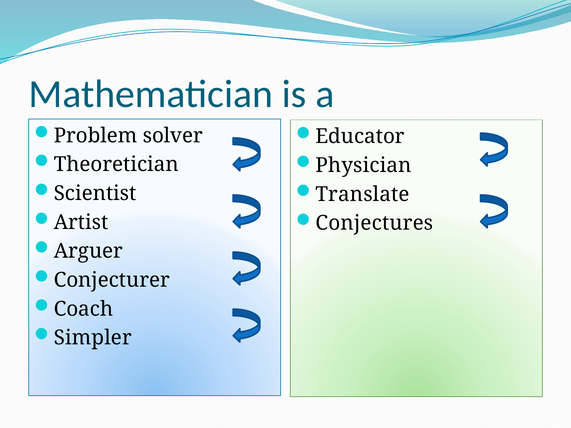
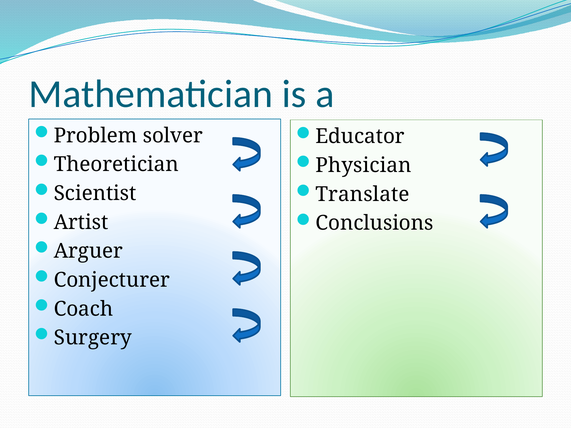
Conjectures: Conjectures -> Conclusions
Simpler: Simpler -> Surgery
